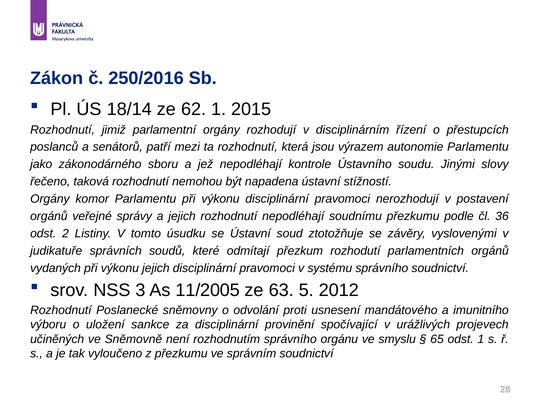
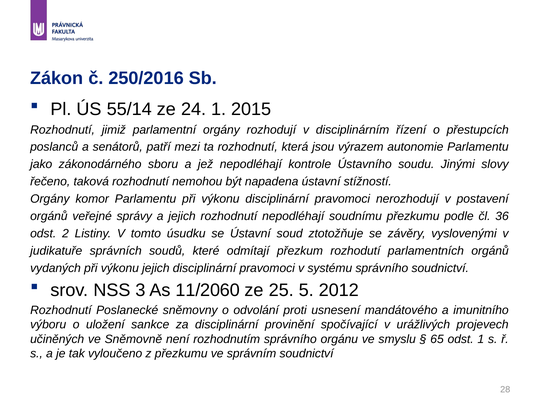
18/14: 18/14 -> 55/14
62: 62 -> 24
11/2005: 11/2005 -> 11/2060
63: 63 -> 25
